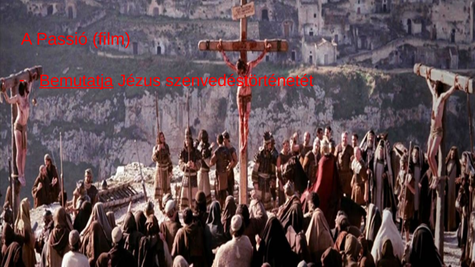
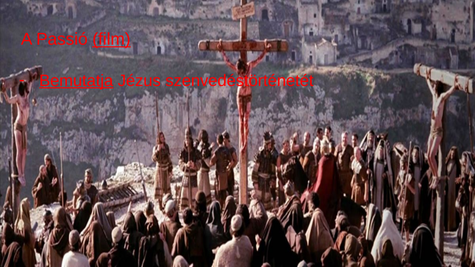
film underline: none -> present
